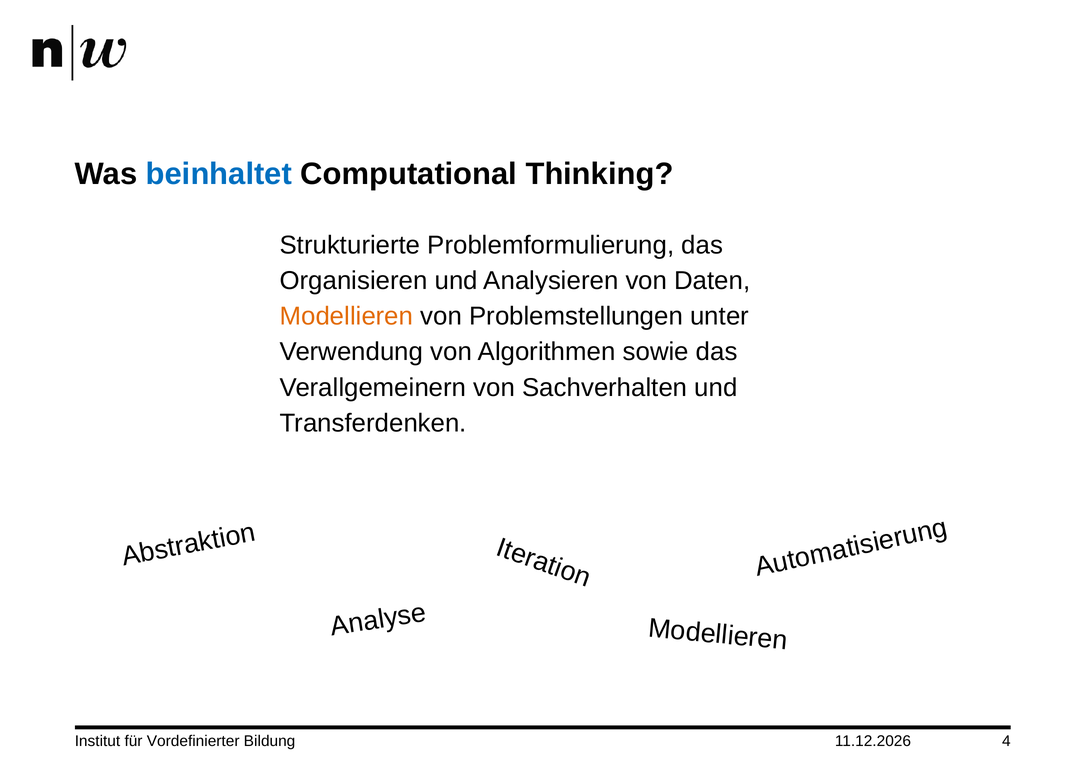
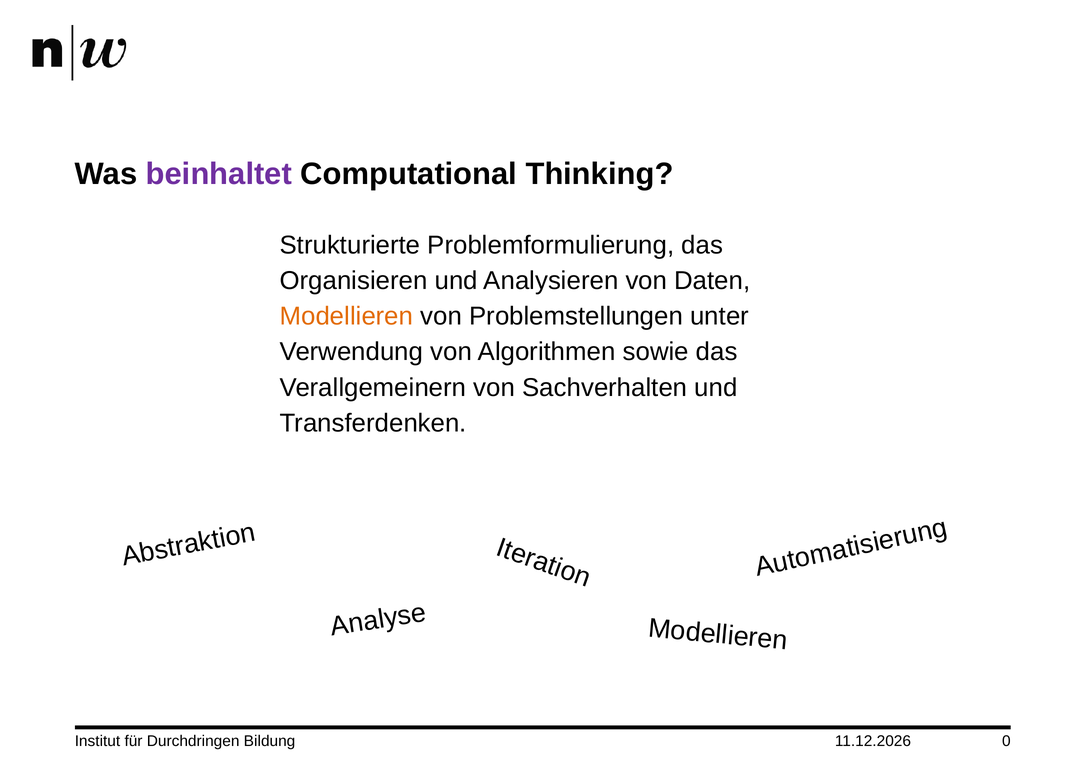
beinhaltet colour: blue -> purple
Vordefinierter: Vordefinierter -> Durchdringen
4: 4 -> 0
